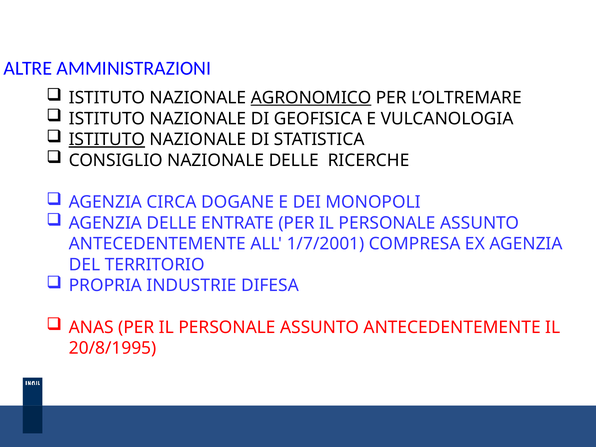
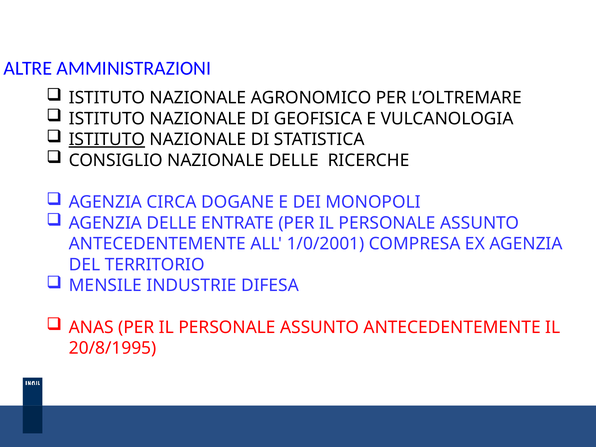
AGRONOMICO underline: present -> none
1/7/2001: 1/7/2001 -> 1/0/2001
PROPRIA: PROPRIA -> MENSILE
